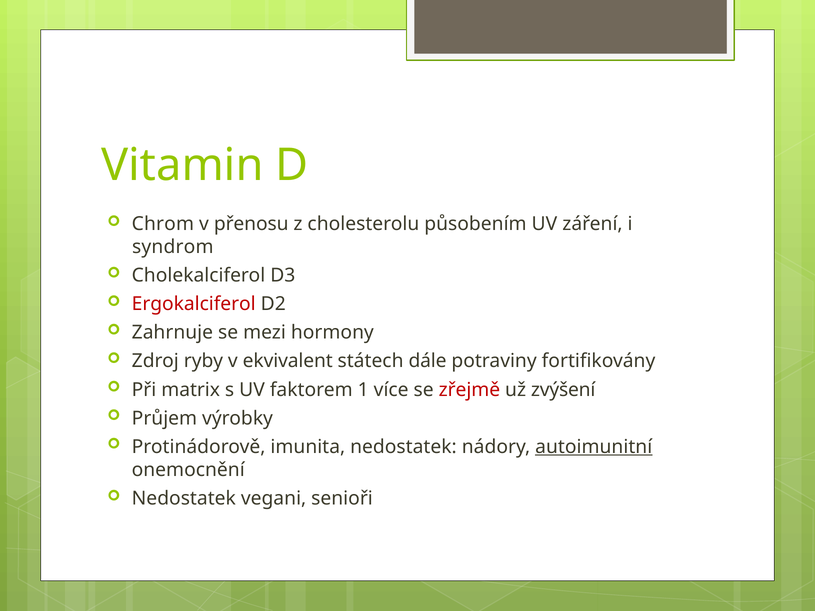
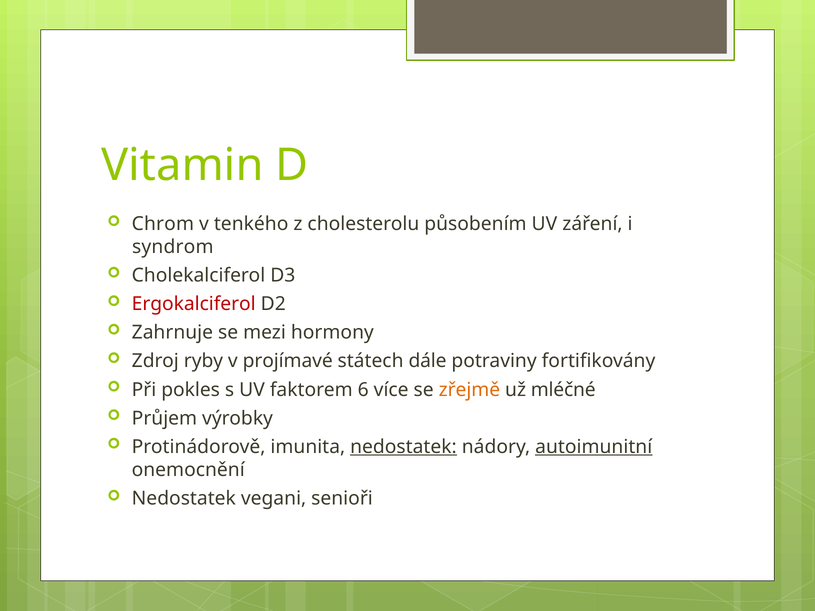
přenosu: přenosu -> tenkého
ekvivalent: ekvivalent -> projímavé
matrix: matrix -> pokles
1: 1 -> 6
zřejmě colour: red -> orange
zvýšení: zvýšení -> mléčné
nedostatek at (403, 447) underline: none -> present
